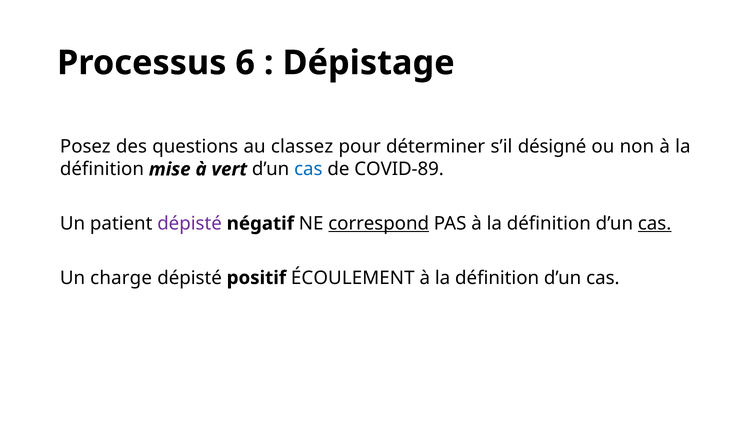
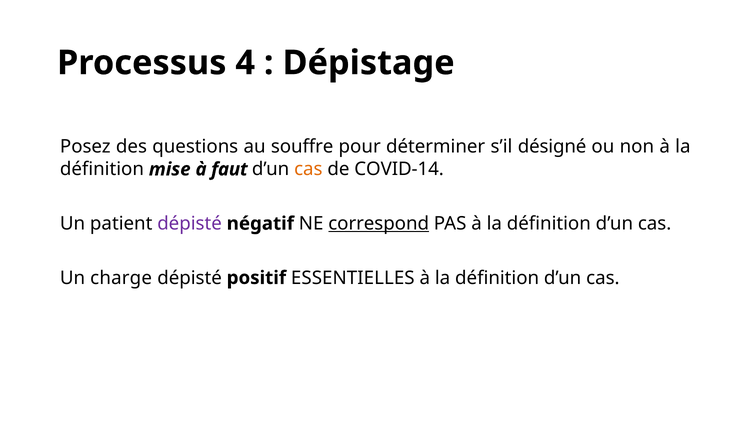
6: 6 -> 4
classez: classez -> souffre
vert: vert -> faut
cas at (308, 169) colour: blue -> orange
COVID-89: COVID-89 -> COVID-14
cas at (655, 223) underline: present -> none
ÉCOULEMENT: ÉCOULEMENT -> ESSENTIELLES
